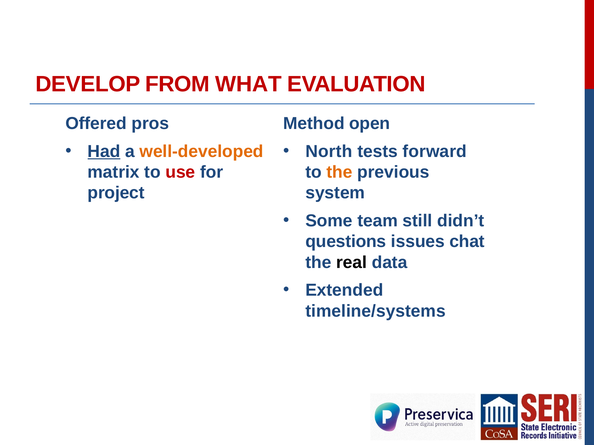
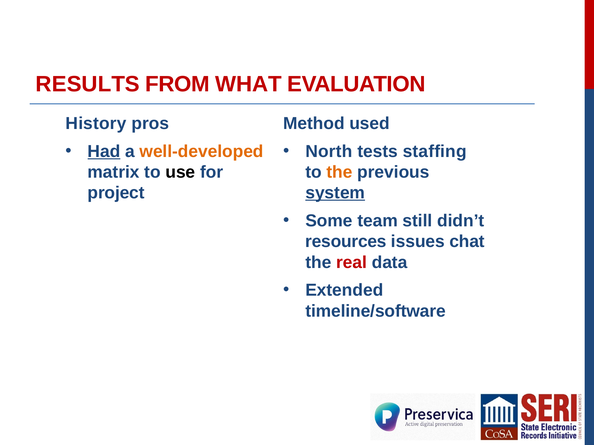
DEVELOP: DEVELOP -> RESULTS
Offered: Offered -> History
open: open -> used
forward: forward -> staffing
use colour: red -> black
system underline: none -> present
questions: questions -> resources
real colour: black -> red
timeline/systems: timeline/systems -> timeline/software
